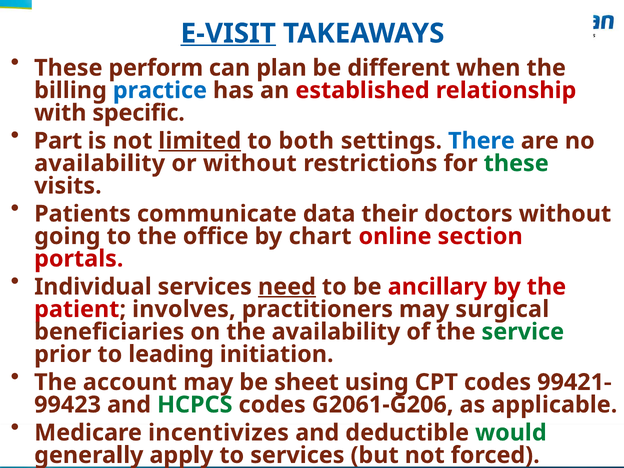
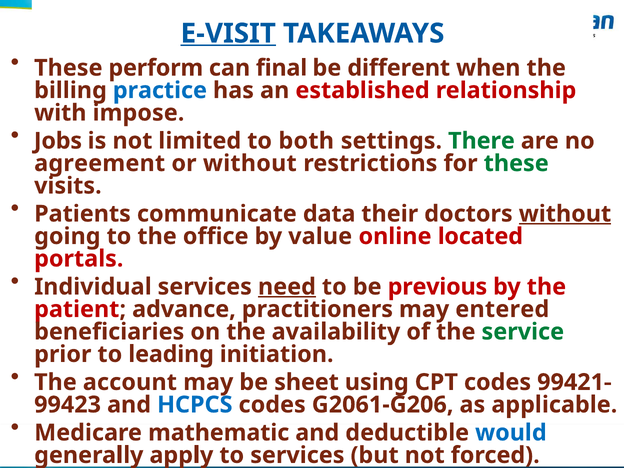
plan: plan -> final
specific: specific -> impose
Part: Part -> Jobs
limited underline: present -> none
There colour: blue -> green
availability at (100, 163): availability -> agreement
without at (565, 214) underline: none -> present
chart: chart -> value
section: section -> located
ancillary: ancillary -> previous
involves: involves -> advance
surgical: surgical -> entered
HCPCS colour: green -> blue
incentivizes: incentivizes -> mathematic
would colour: green -> blue
